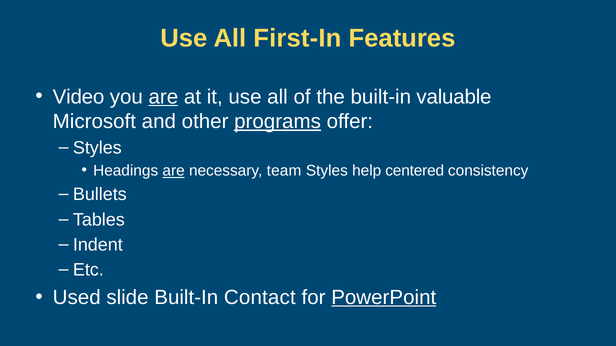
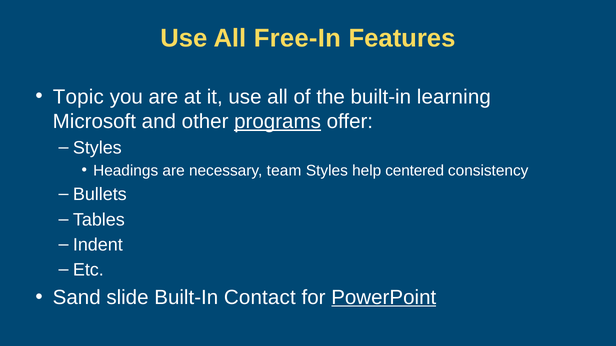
First-In: First-In -> Free-In
Video: Video -> Topic
are at (163, 97) underline: present -> none
valuable: valuable -> learning
are at (174, 171) underline: present -> none
Used: Used -> Sand
